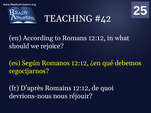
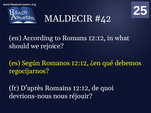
TEACHING: TEACHING -> MALDECIR
